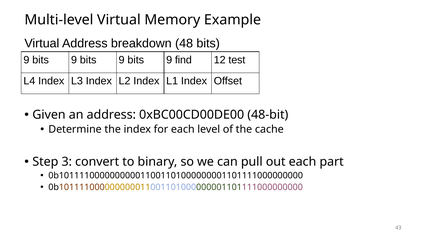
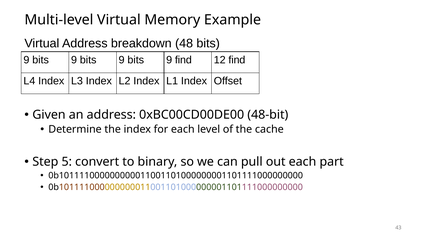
12 test: test -> find
3: 3 -> 5
